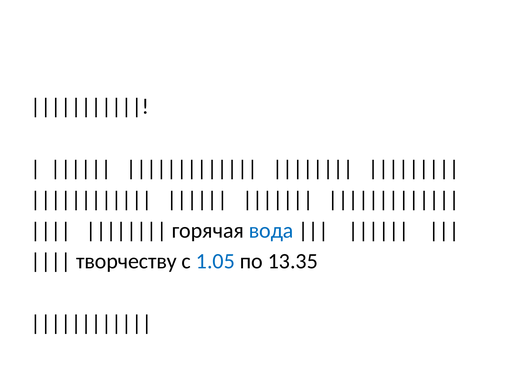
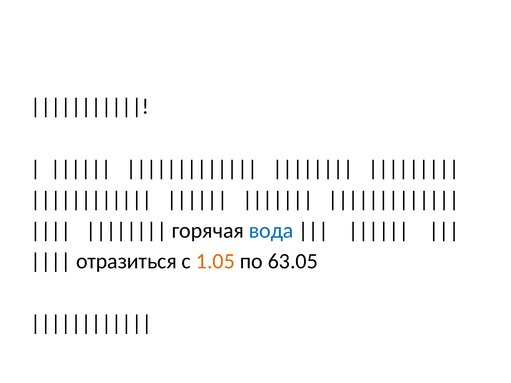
творчеству: творчеству -> отразиться
1.05 colour: blue -> orange
13.35: 13.35 -> 63.05
